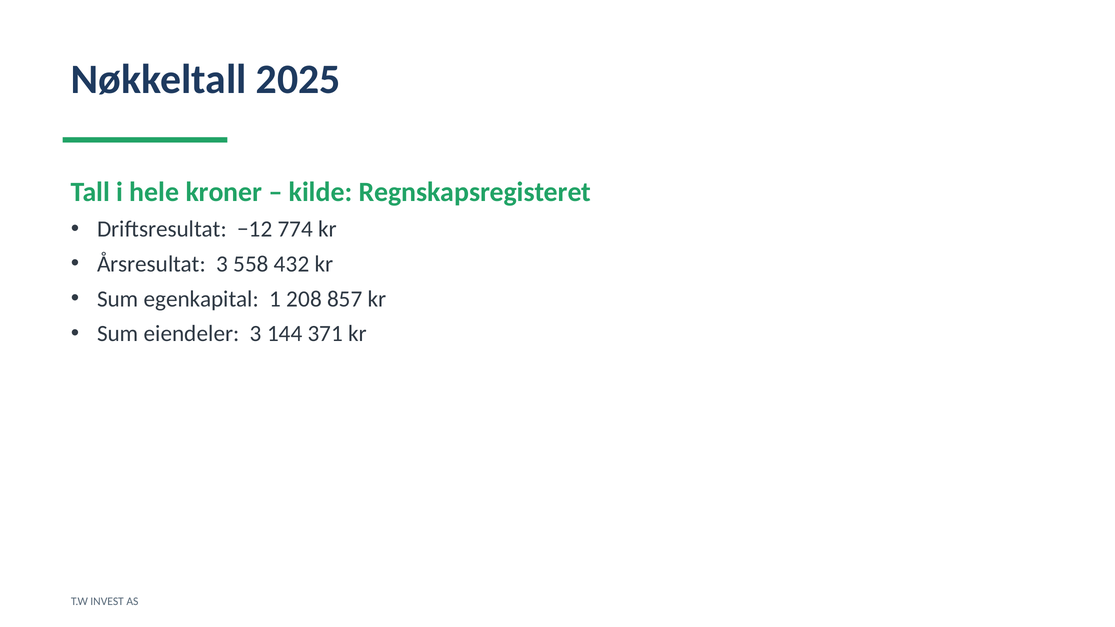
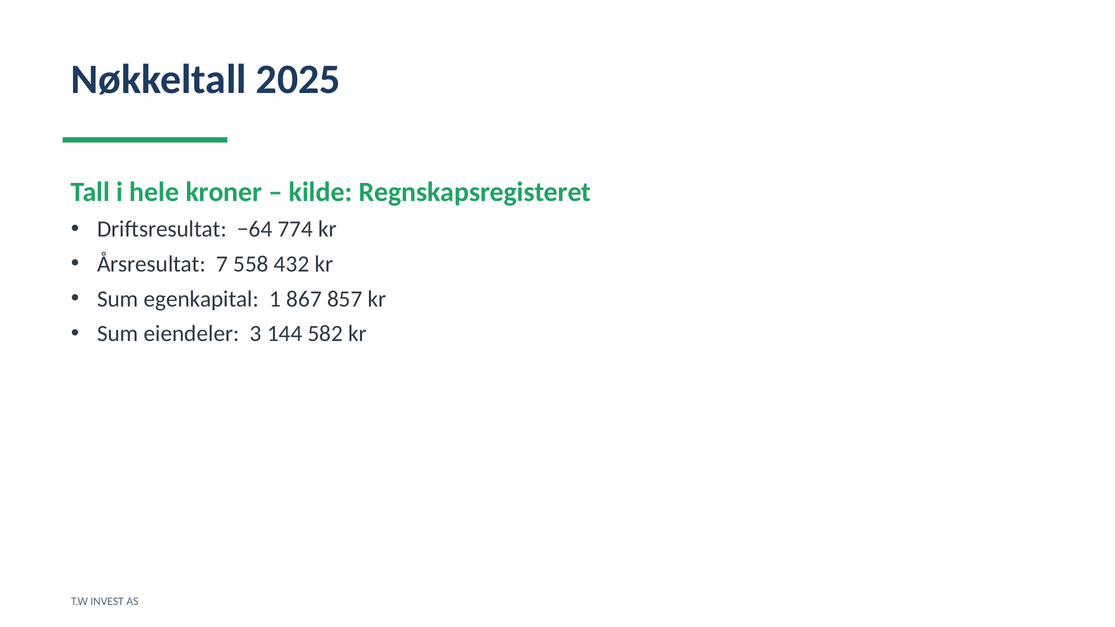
−12: −12 -> −64
Årsresultat 3: 3 -> 7
208: 208 -> 867
371: 371 -> 582
